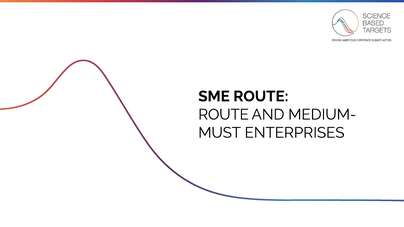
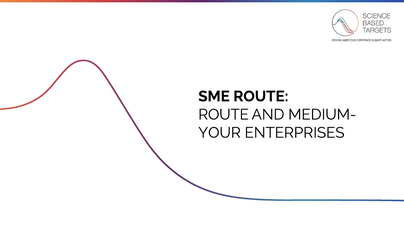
MUST: MUST -> YOUR
